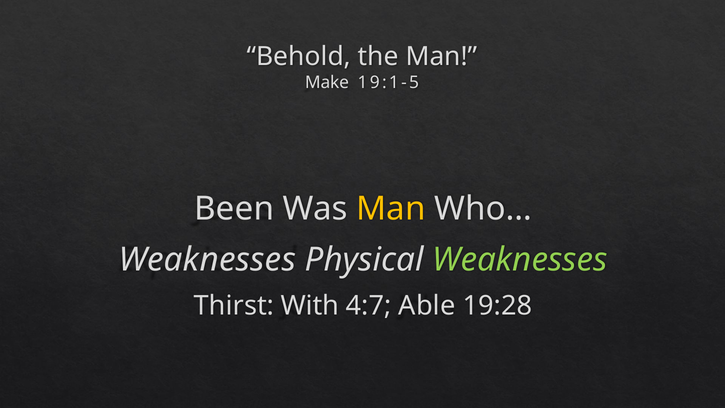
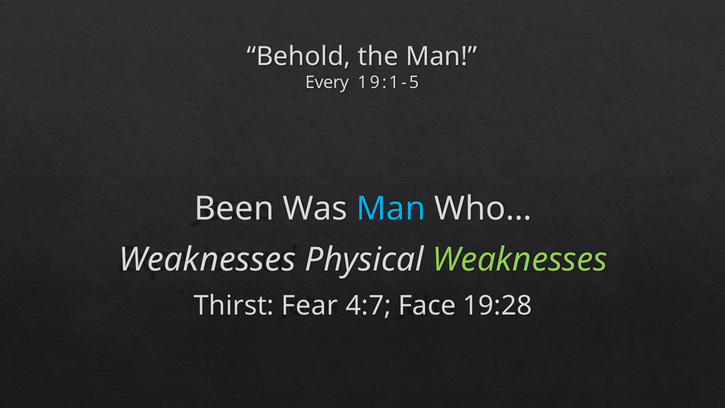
Make: Make -> Every
Man at (391, 209) colour: yellow -> light blue
With: With -> Fear
Able: Able -> Face
